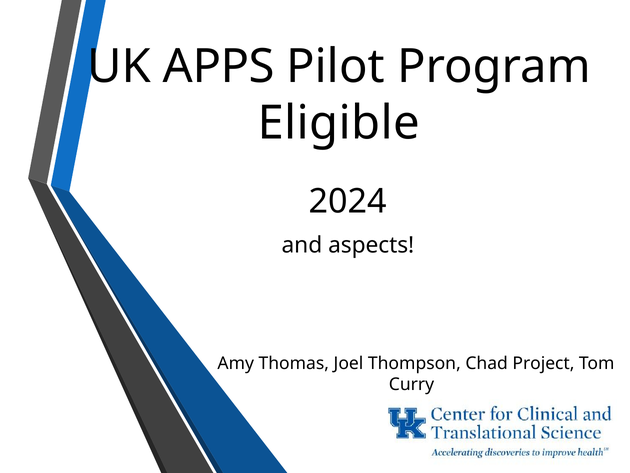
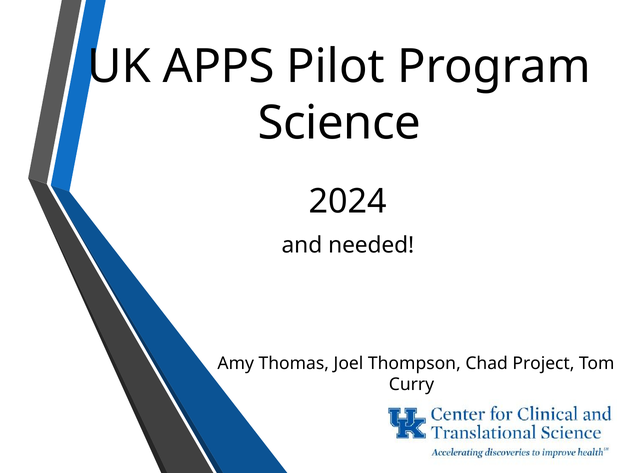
Eligible: Eligible -> Science
aspects: aspects -> needed
